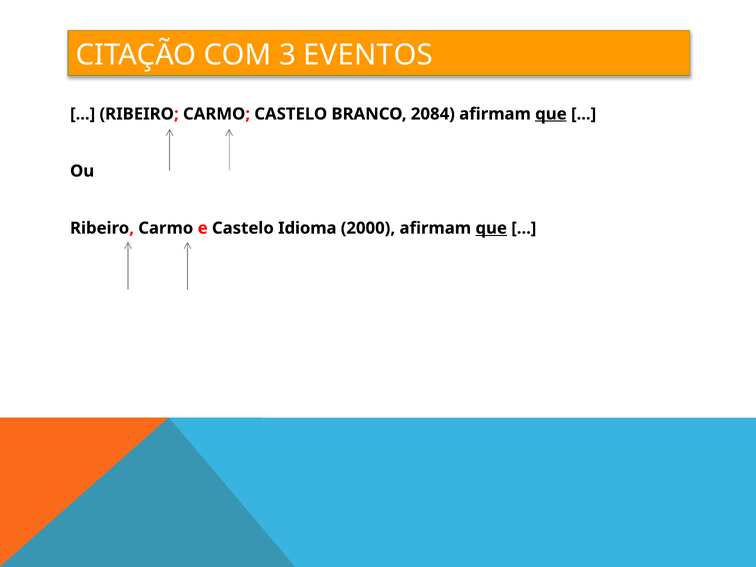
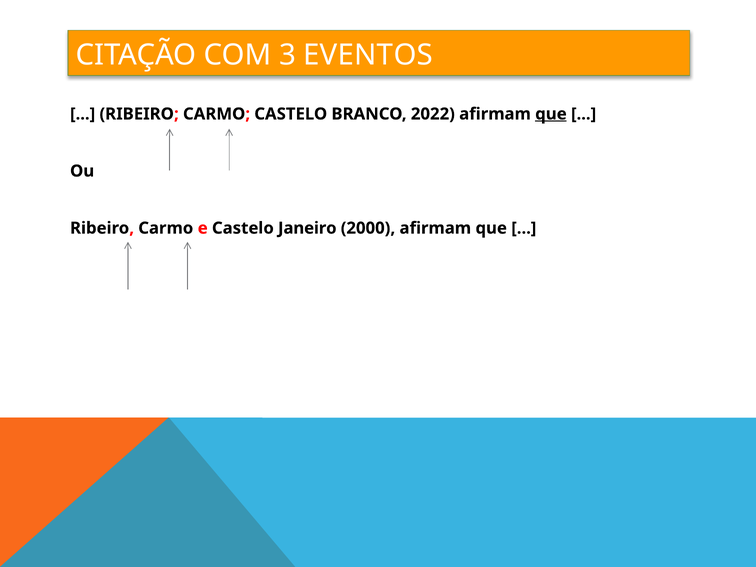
2084: 2084 -> 2022
Idioma: Idioma -> Janeiro
que at (491, 228) underline: present -> none
